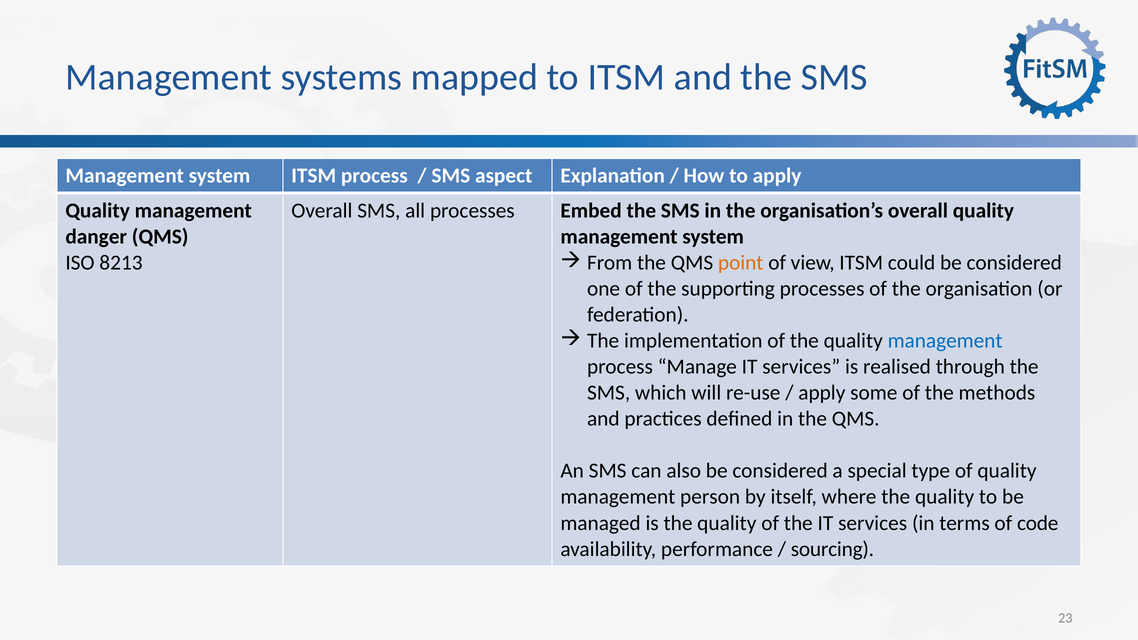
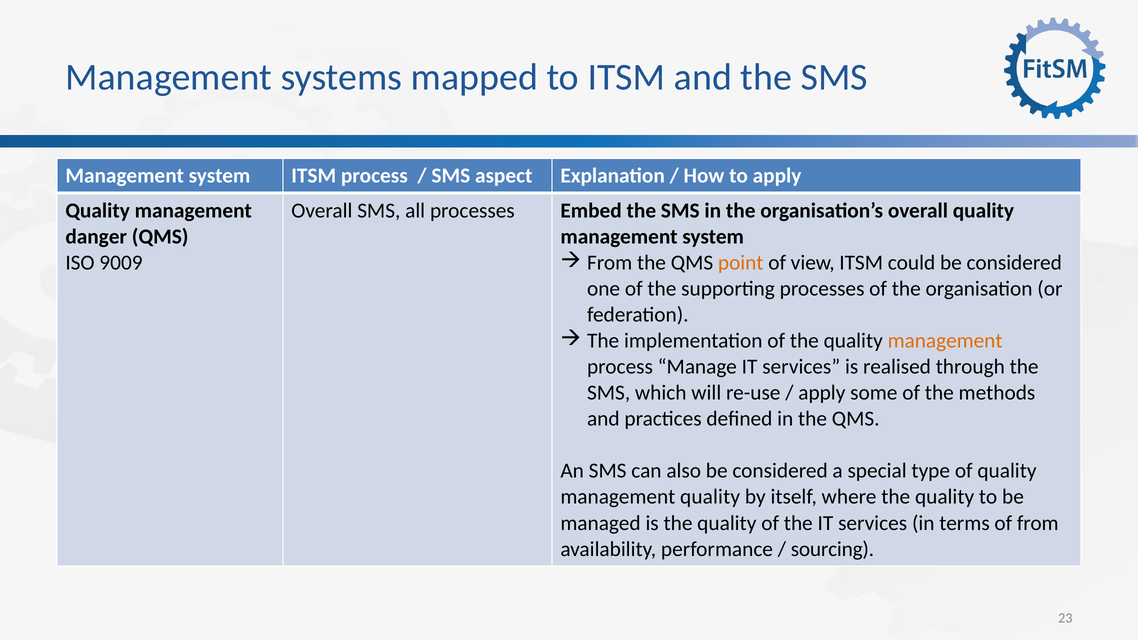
8213: 8213 -> 9009
management at (945, 341) colour: blue -> orange
management person: person -> quality
of code: code -> from
